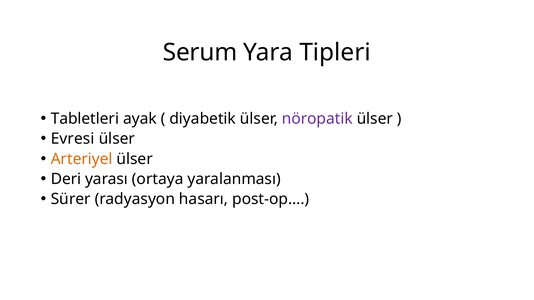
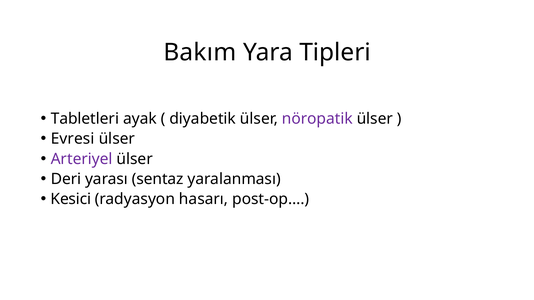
Serum: Serum -> Bakım
Arteriyel colour: orange -> purple
ortaya: ortaya -> sentaz
Sürer: Sürer -> Kesici
